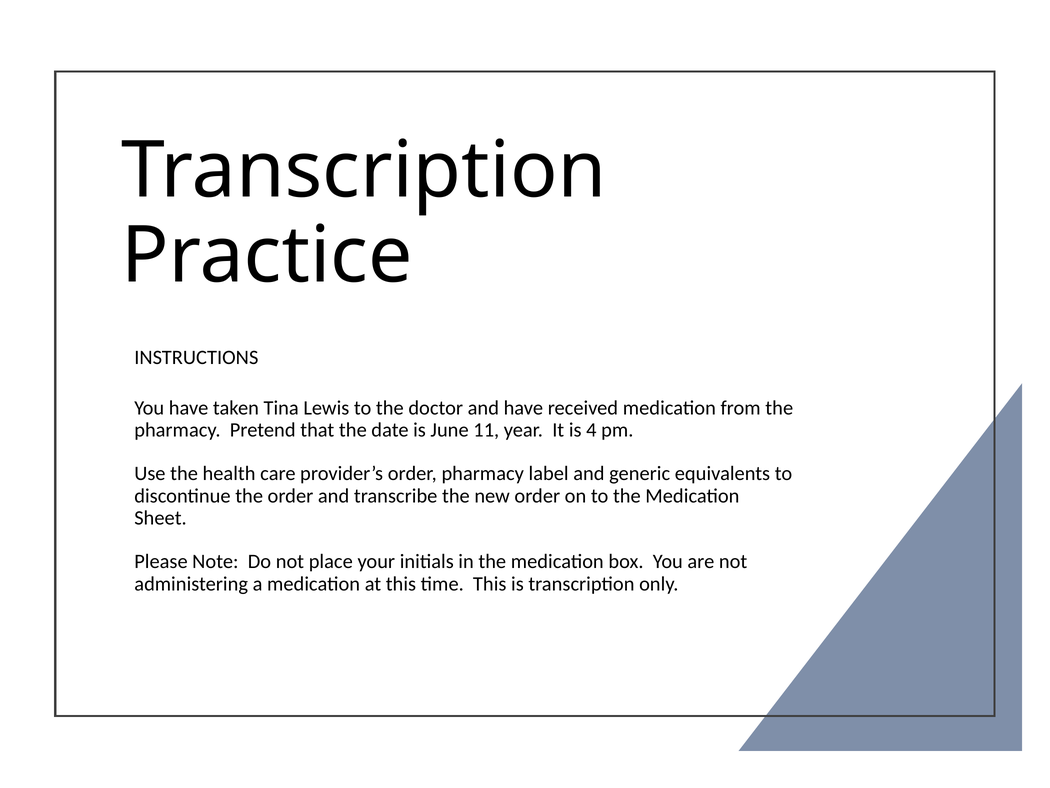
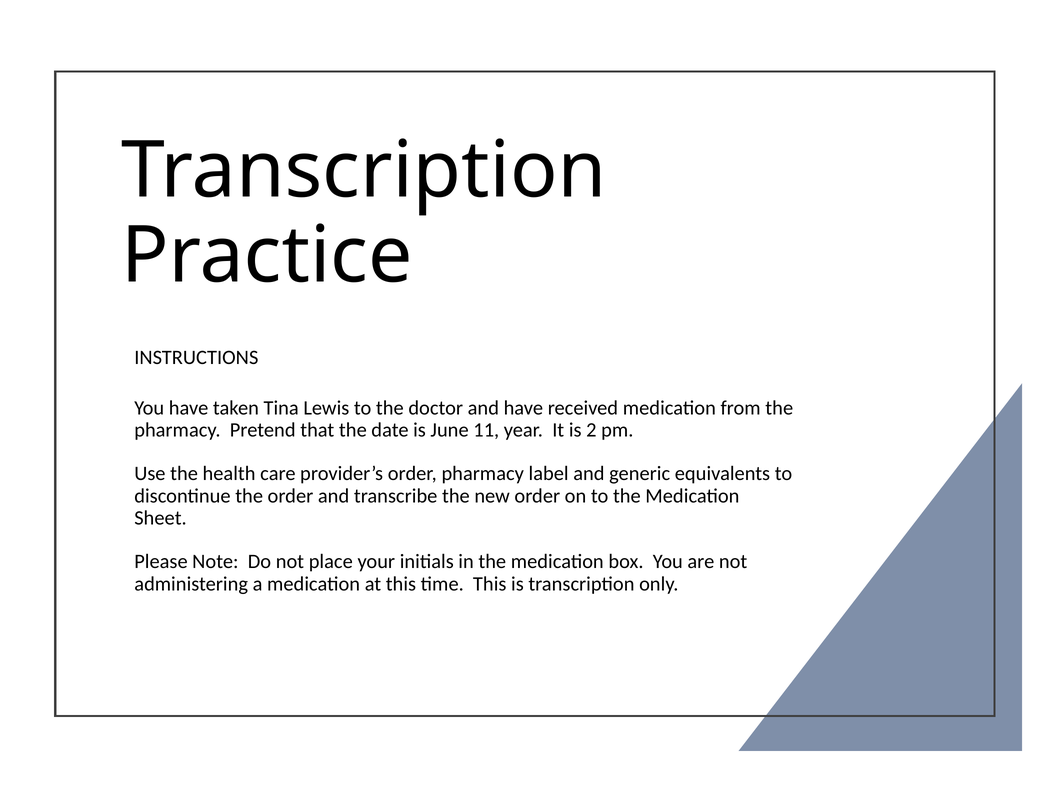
4: 4 -> 2
